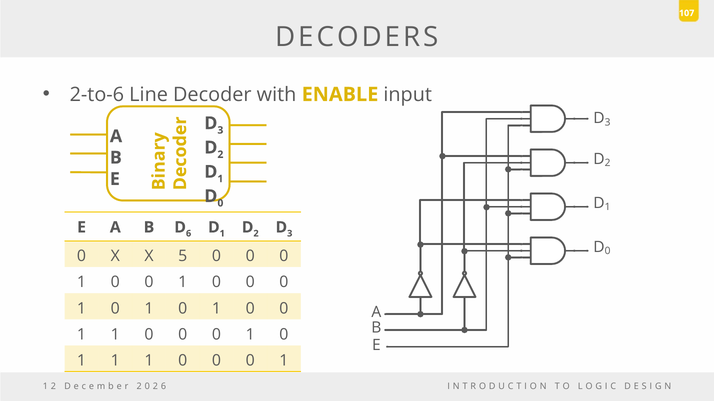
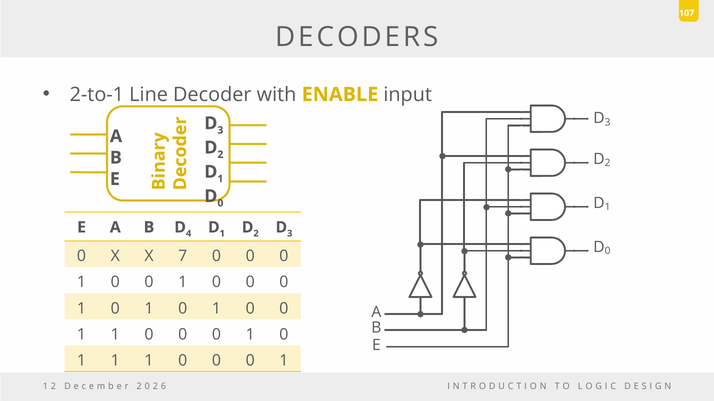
2-to-6: 2-to-6 -> 2-to-1
6 at (189, 234): 6 -> 4
5: 5 -> 7
